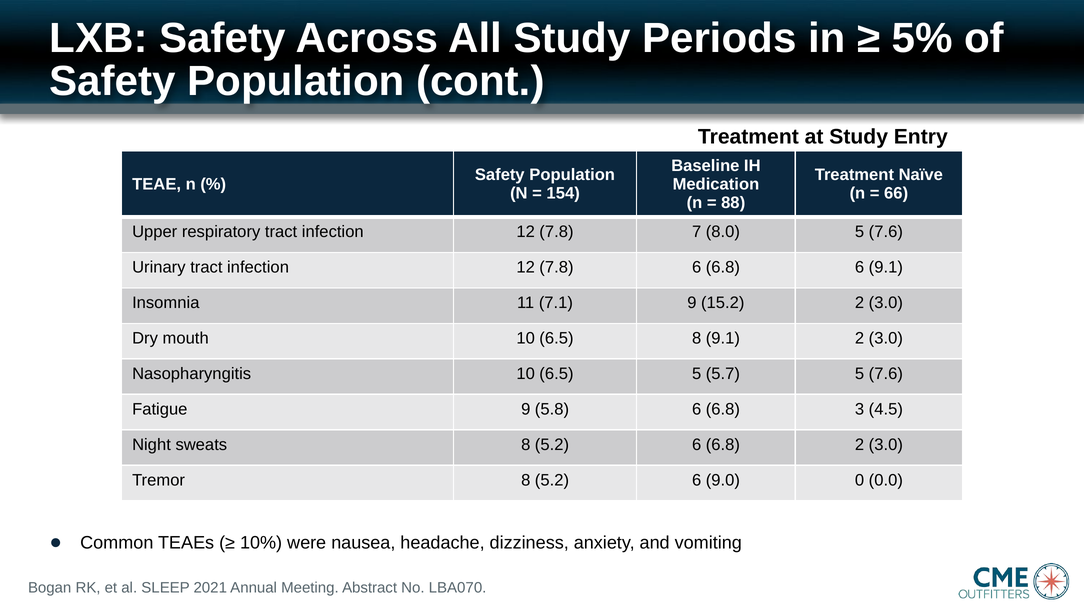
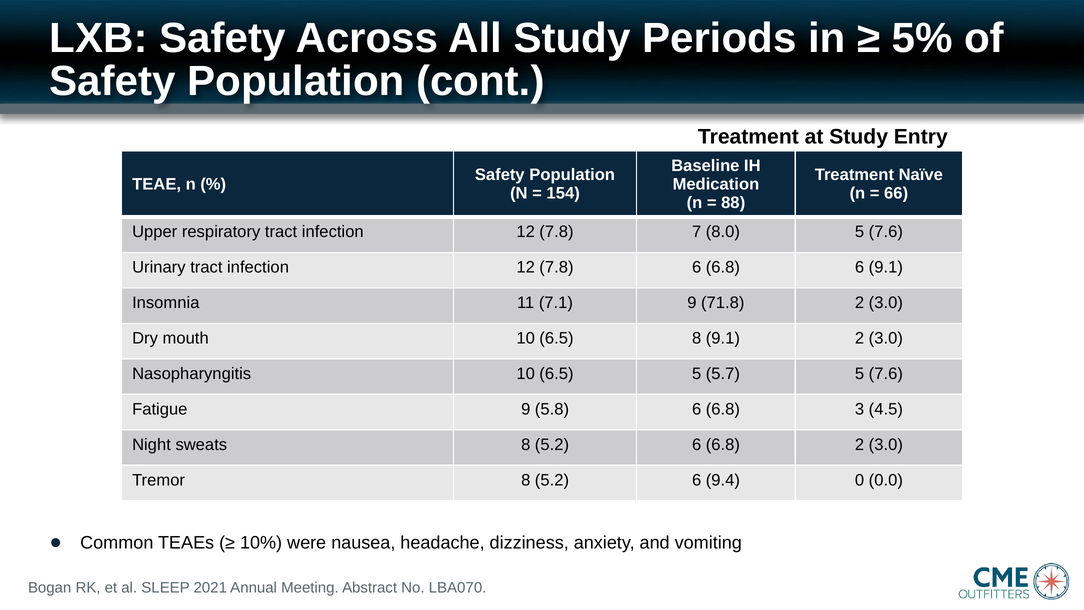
15.2: 15.2 -> 71.8
9.0: 9.0 -> 9.4
